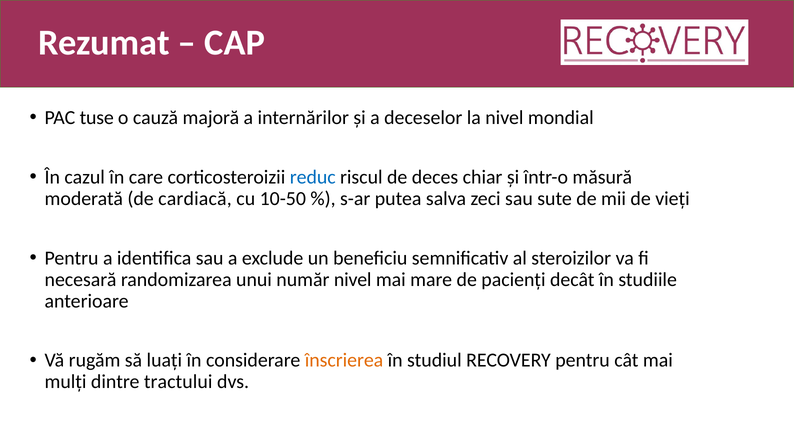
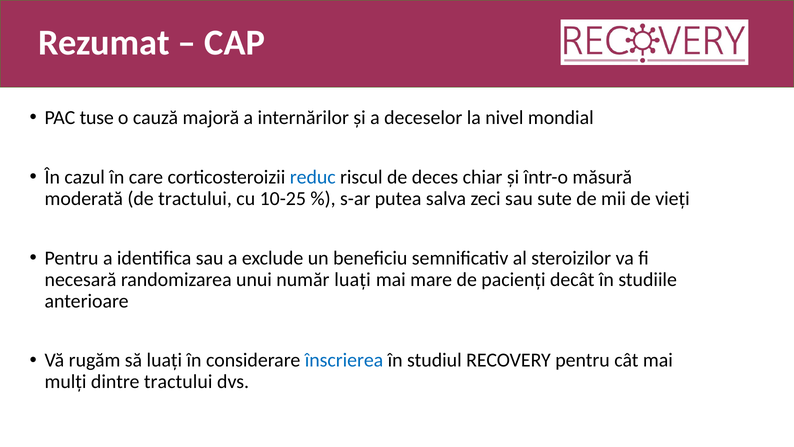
de cardiacă: cardiacă -> tractului
10-50: 10-50 -> 10-25
număr nivel: nivel -> luați
înscrierea colour: orange -> blue
